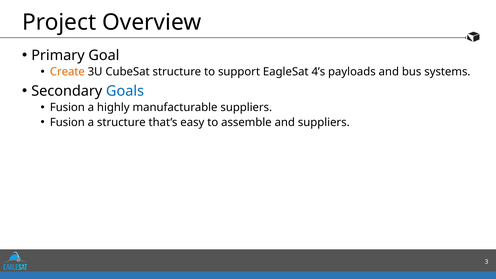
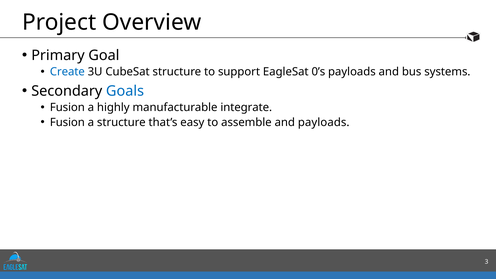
Create colour: orange -> blue
4’s: 4’s -> 0’s
manufacturable suppliers: suppliers -> integrate
and suppliers: suppliers -> payloads
